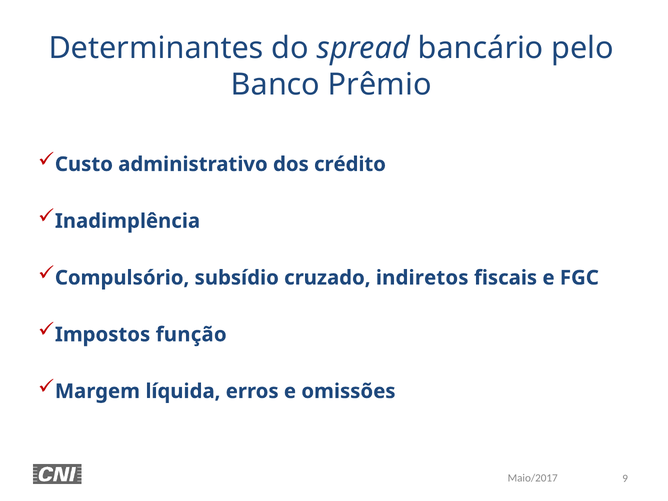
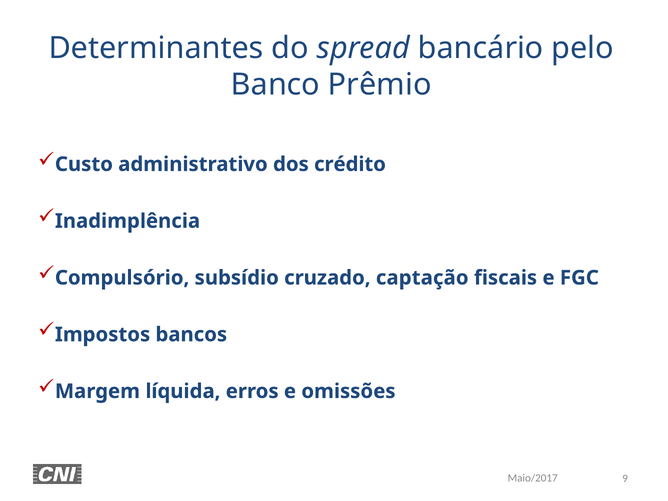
indiretos: indiretos -> captação
função: função -> bancos
